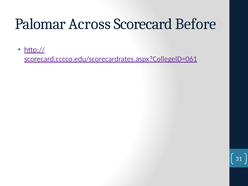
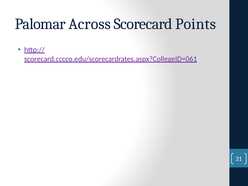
Before: Before -> Points
